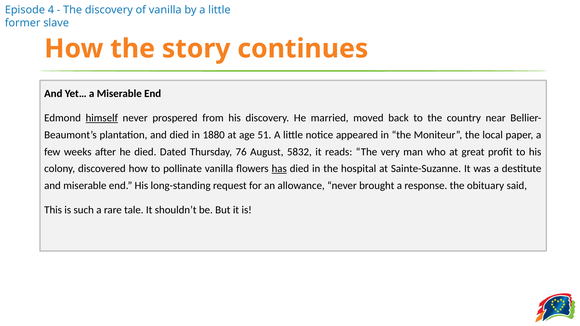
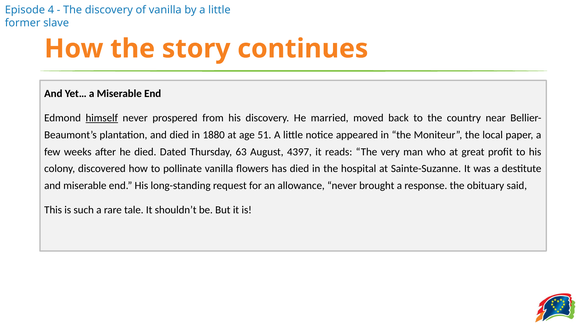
76: 76 -> 63
5832: 5832 -> 4397
has underline: present -> none
